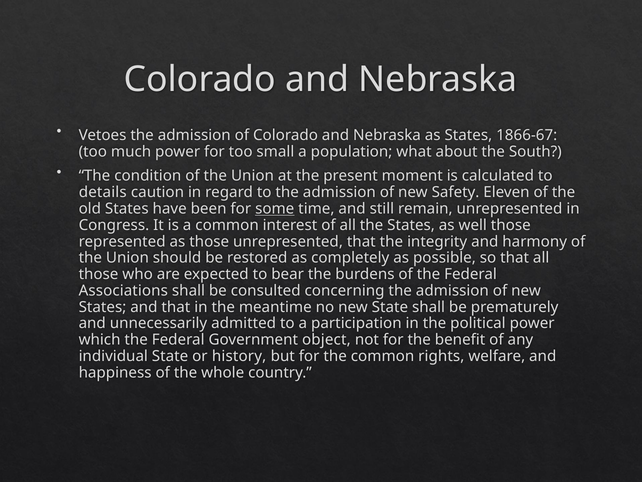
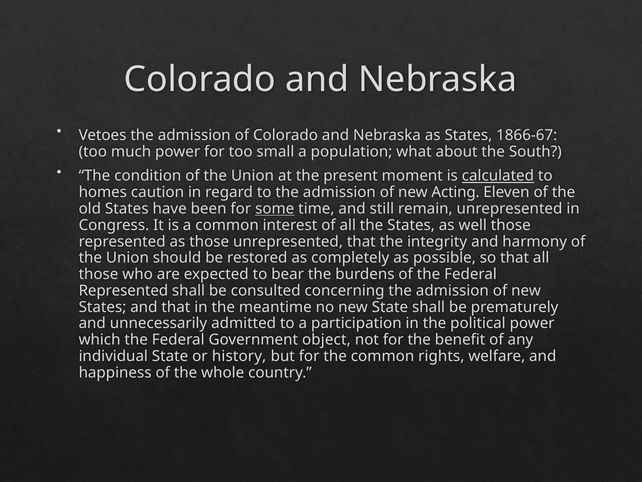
calculated underline: none -> present
details: details -> homes
Safety: Safety -> Acting
Associations at (123, 290): Associations -> Represented
